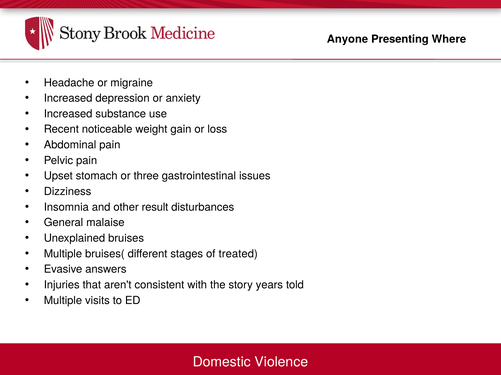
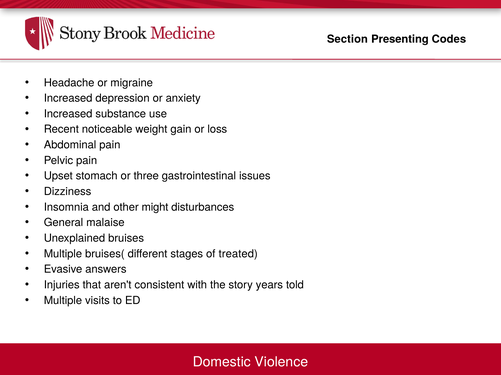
Anyone: Anyone -> Section
Where: Where -> Codes
result: result -> might
